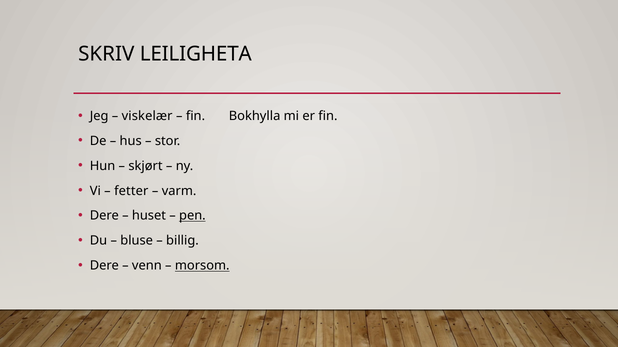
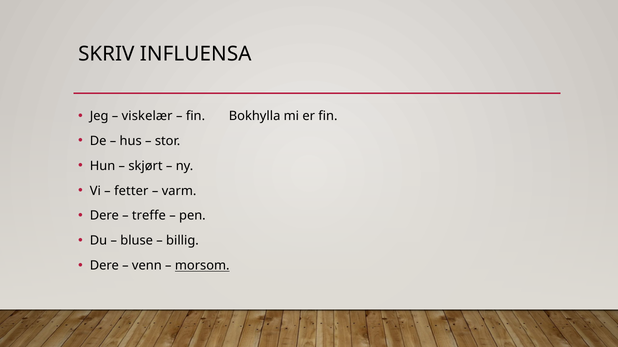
LEILIGHETA: LEILIGHETA -> INFLUENSA
huset: huset -> treffe
pen underline: present -> none
